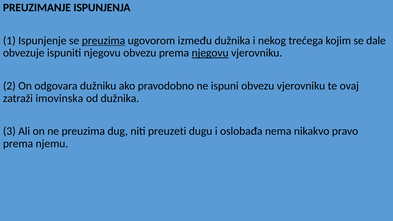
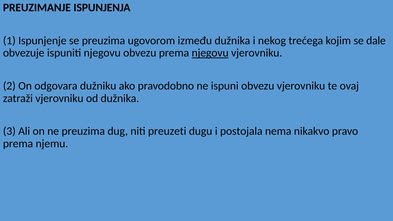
preuzima at (103, 41) underline: present -> none
zatraži imovinska: imovinska -> vjerovniku
oslobađa: oslobađa -> postojala
